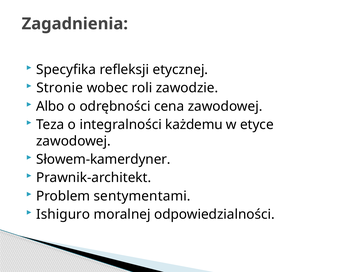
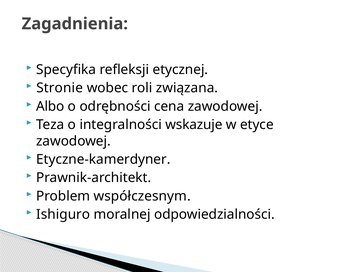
zawodzie: zawodzie -> związana
każdemu: każdemu -> wskazuje
Słowem-kamerdyner: Słowem-kamerdyner -> Etyczne-kamerdyner
sentymentami: sentymentami -> współczesnym
